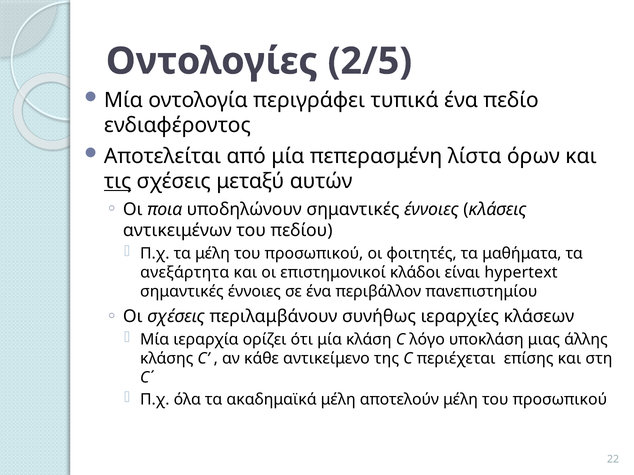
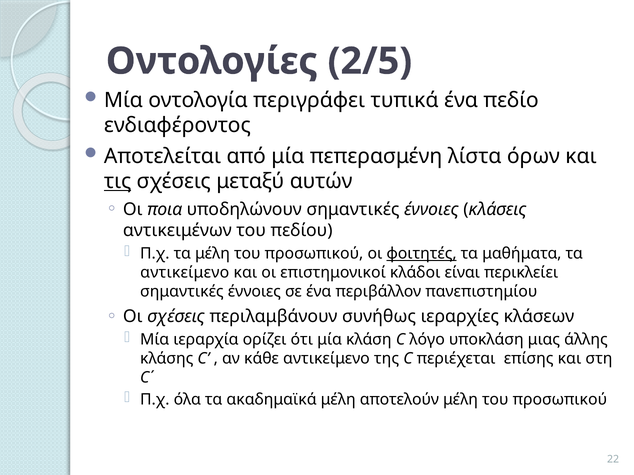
φοιτητές underline: none -> present
ανεξάρτητα at (185, 273): ανεξάρτητα -> αντικείμενο
hypertext: hypertext -> περικλείει
